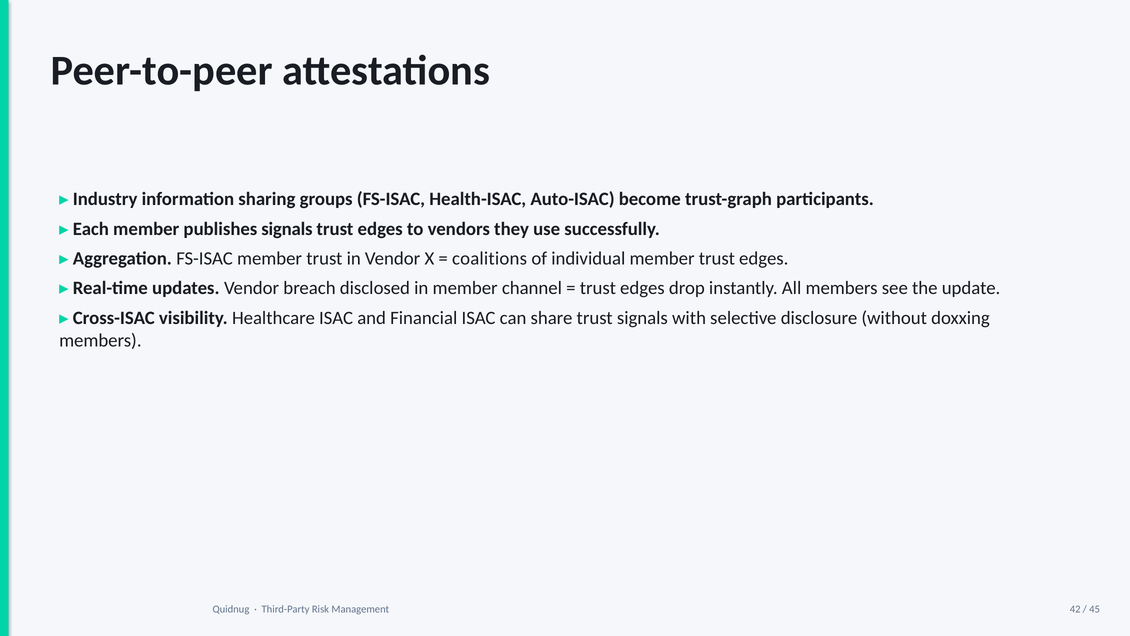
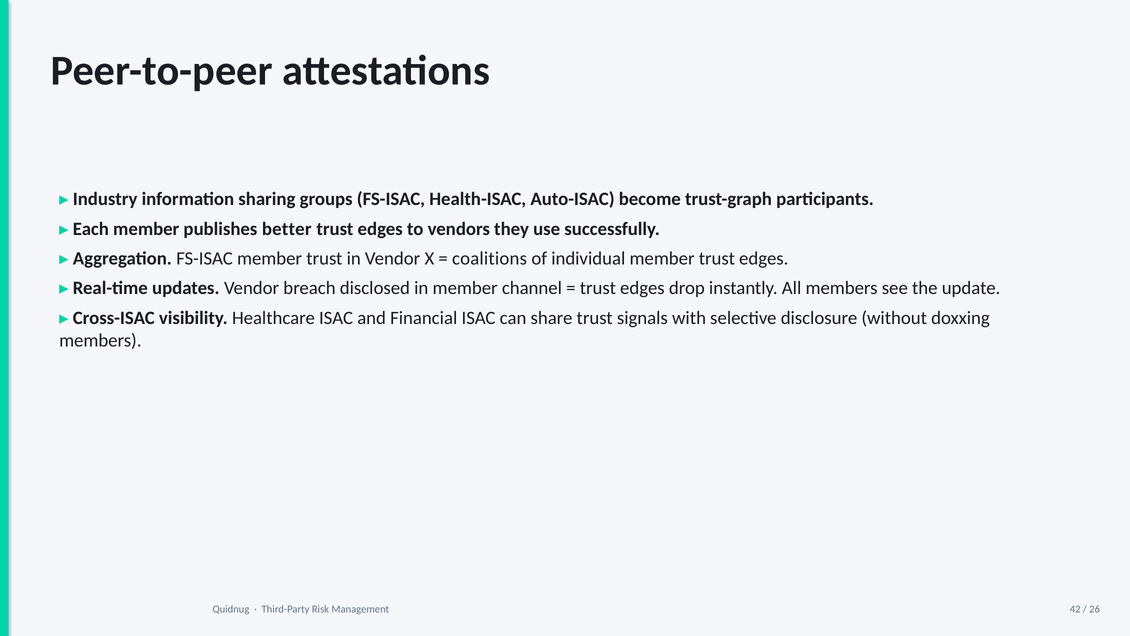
publishes signals: signals -> better
45: 45 -> 26
